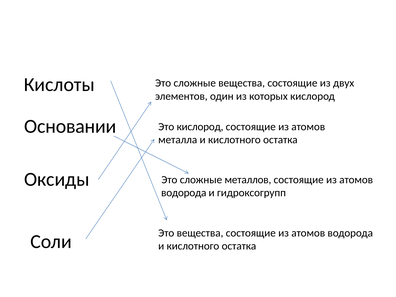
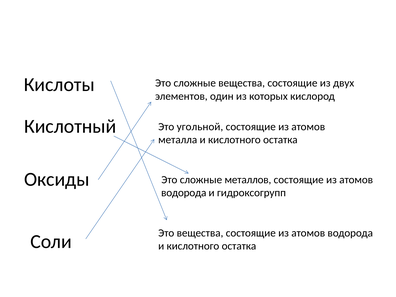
Основании: Основании -> Кислотный
Это кислород: кислород -> угольной
